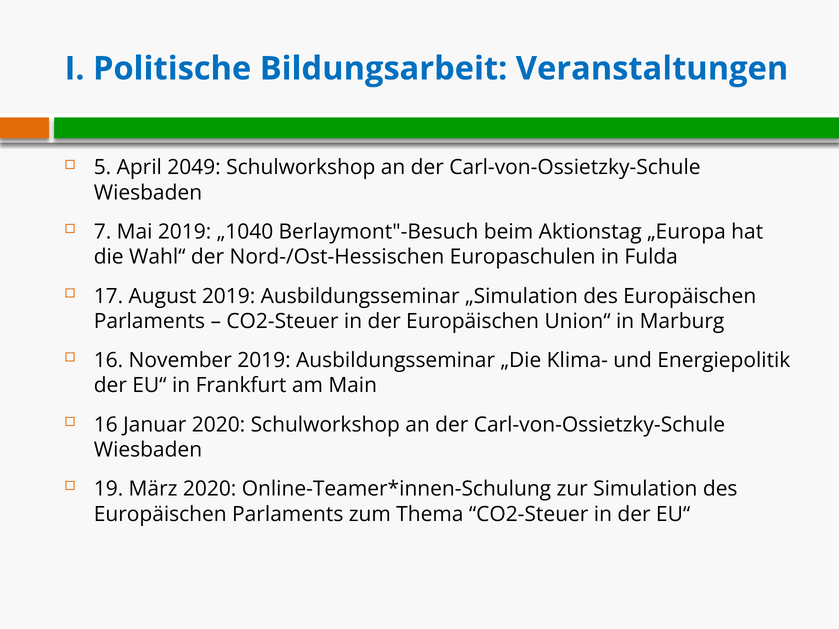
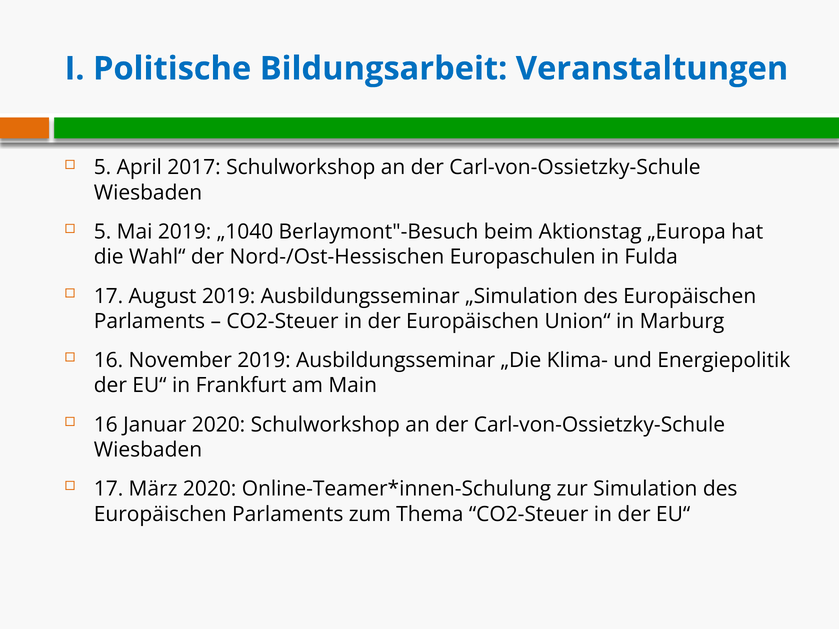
2049: 2049 -> 2017
7 at (103, 232): 7 -> 5
19 at (109, 489): 19 -> 17
